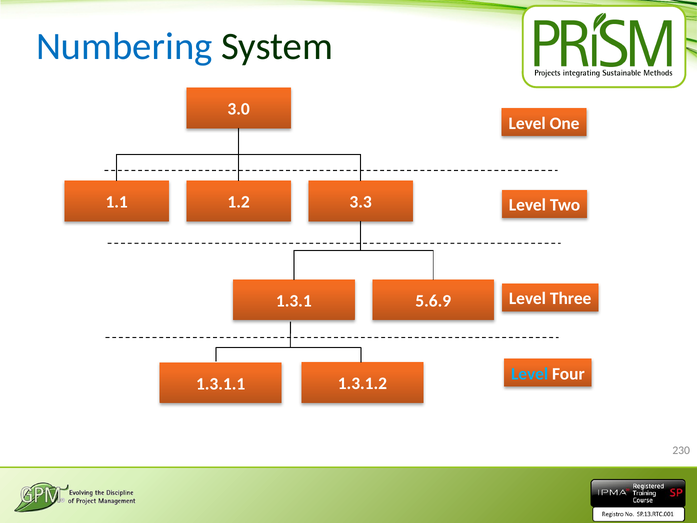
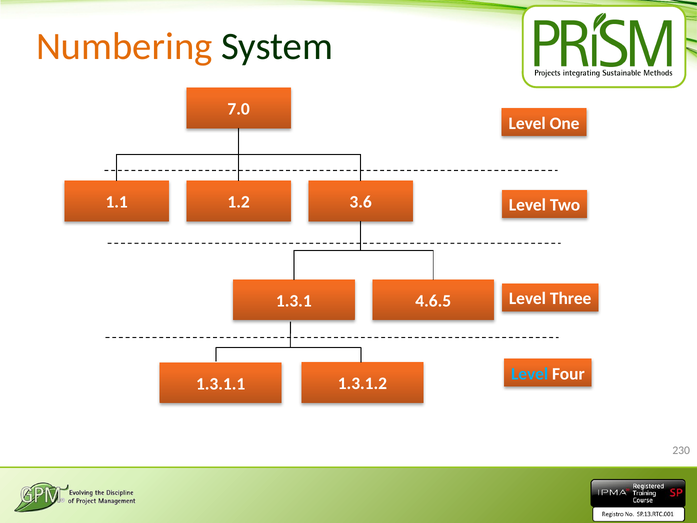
Numbering colour: blue -> orange
3.0: 3.0 -> 7.0
3.3: 3.3 -> 3.6
5.6.9: 5.6.9 -> 4.6.5
